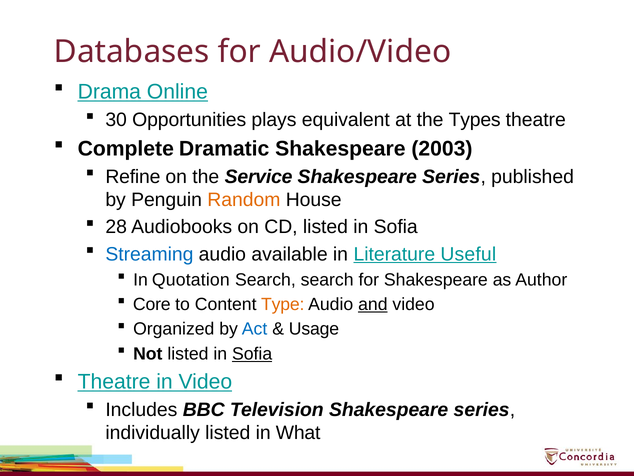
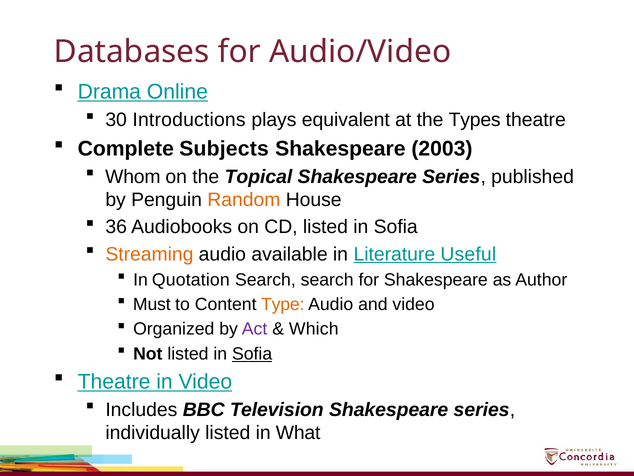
Opportunities: Opportunities -> Introductions
Dramatic: Dramatic -> Subjects
Refine: Refine -> Whom
Service: Service -> Topical
28: 28 -> 36
Streaming colour: blue -> orange
Core: Core -> Must
and underline: present -> none
Act colour: blue -> purple
Usage: Usage -> Which
